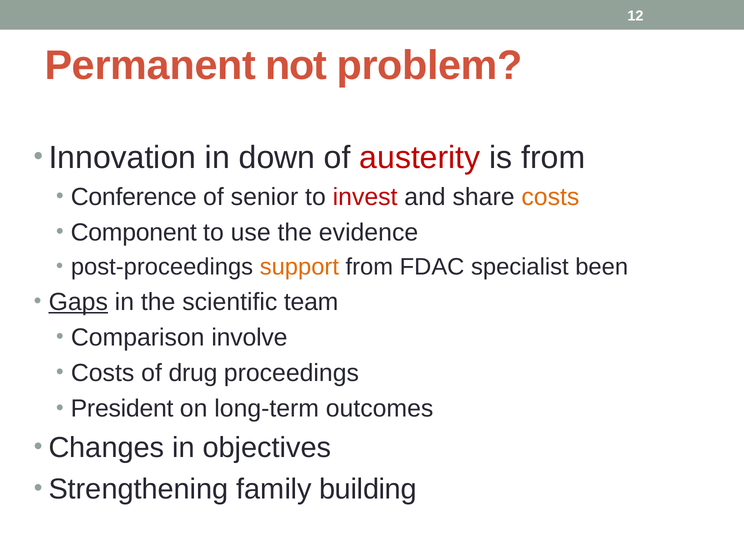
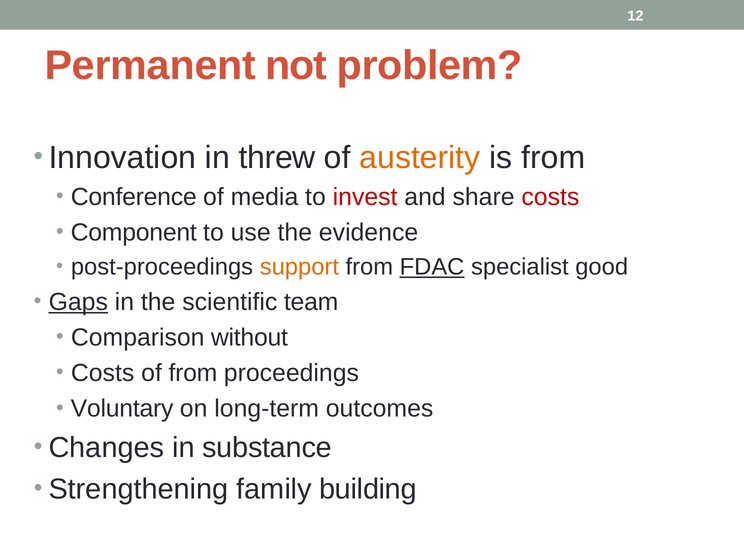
down: down -> threw
austerity colour: red -> orange
senior: senior -> media
costs at (550, 197) colour: orange -> red
FDAC underline: none -> present
been: been -> good
involve: involve -> without
of drug: drug -> from
President: President -> Voluntary
objectives: objectives -> substance
